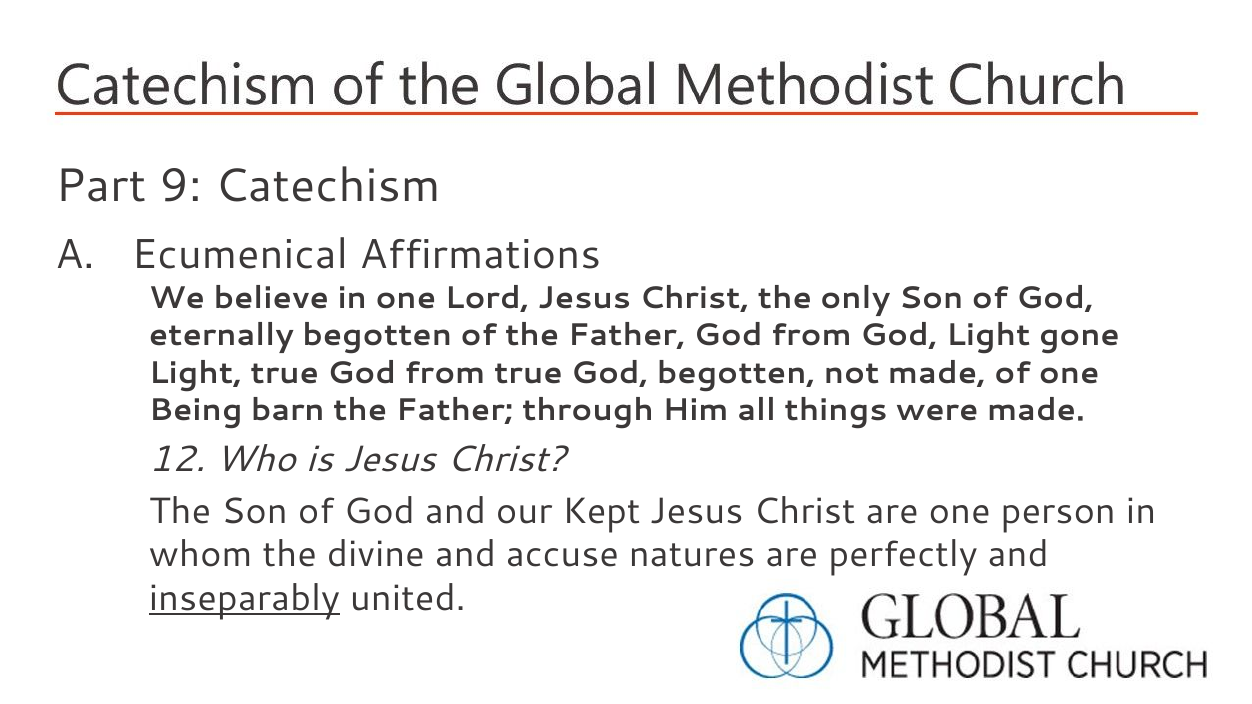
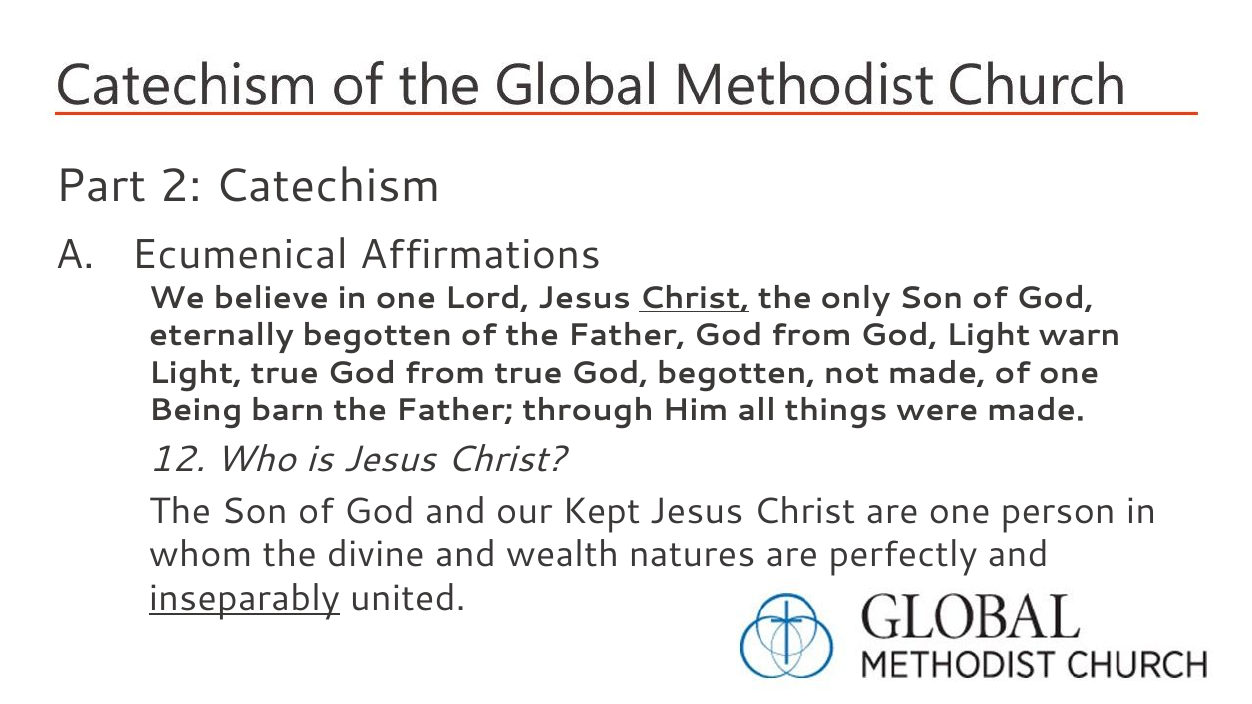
9: 9 -> 2
Christ at (694, 298) underline: none -> present
gone: gone -> warn
accuse: accuse -> wealth
